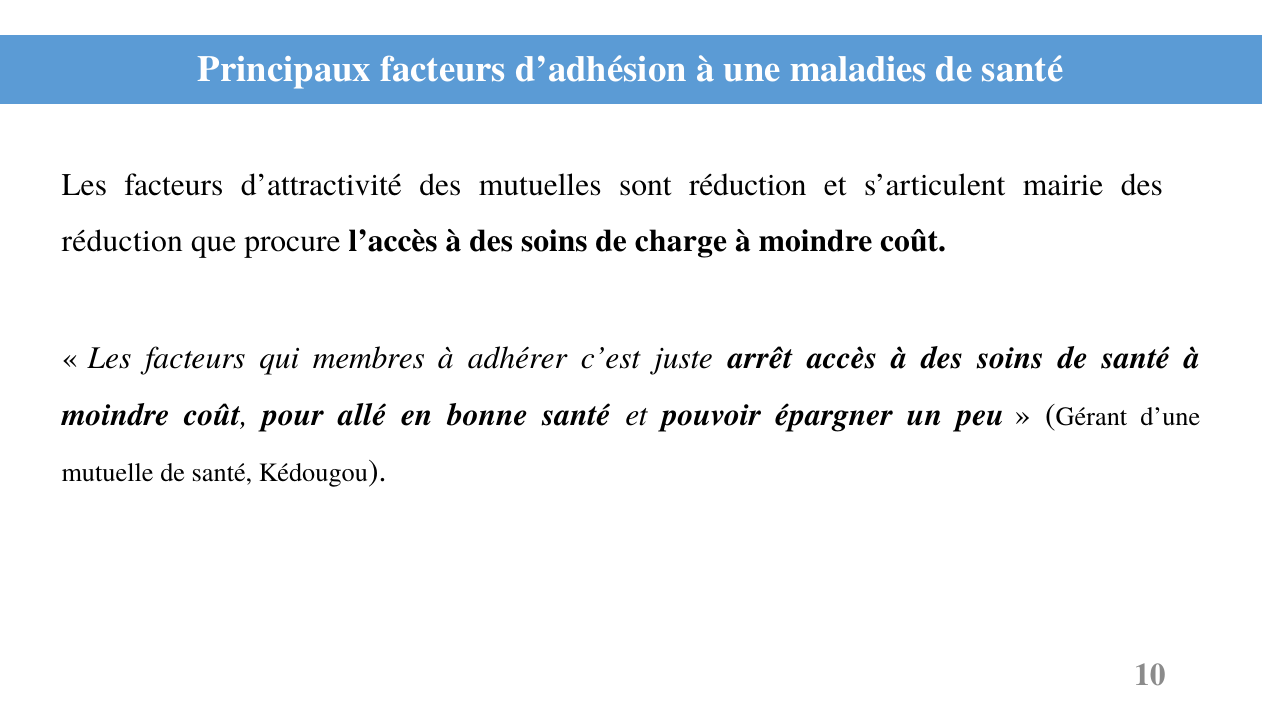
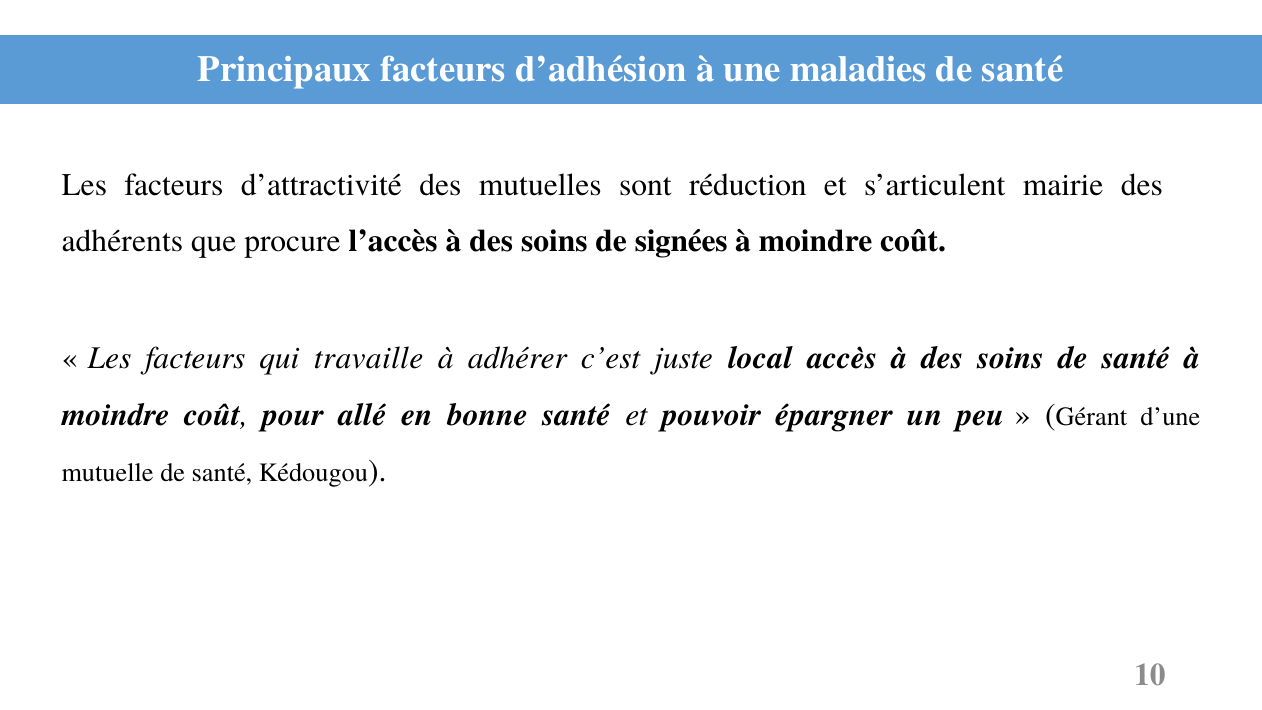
réduction at (122, 241): réduction -> adhérents
charge: charge -> signées
membres: membres -> travaille
arrêt: arrêt -> local
